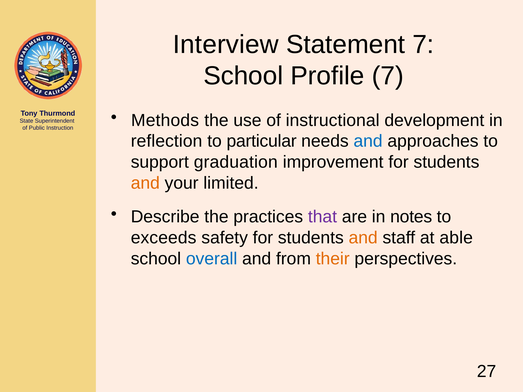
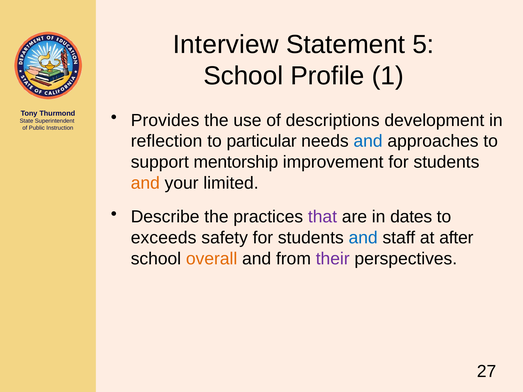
Statement 7: 7 -> 5
Profile 7: 7 -> 1
Methods: Methods -> Provides
instructional: instructional -> descriptions
graduation: graduation -> mentorship
notes: notes -> dates
and at (363, 238) colour: orange -> blue
able: able -> after
overall colour: blue -> orange
their colour: orange -> purple
